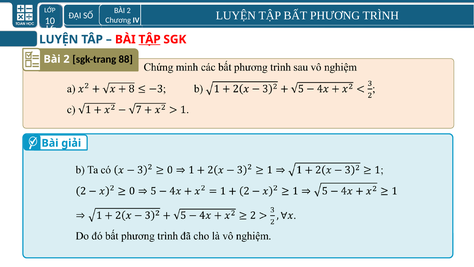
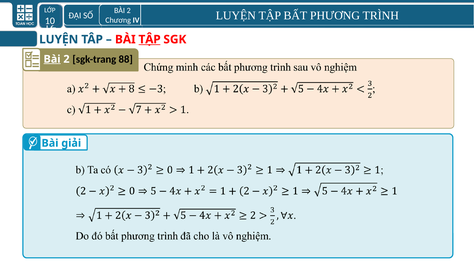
Bài at (52, 59) underline: none -> present
